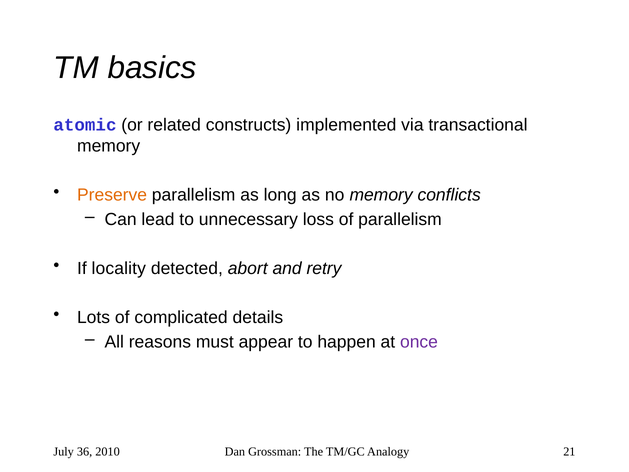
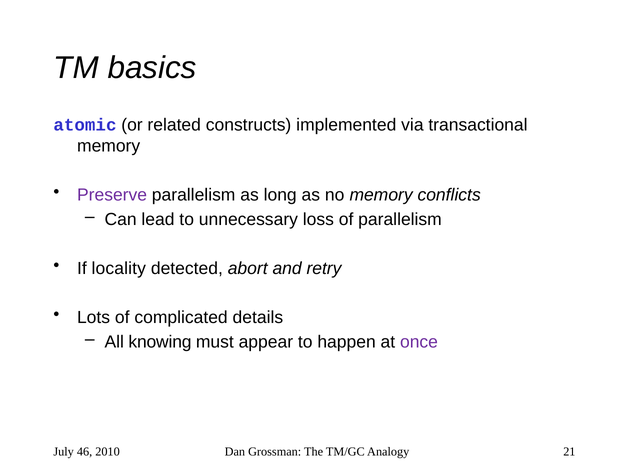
Preserve colour: orange -> purple
reasons: reasons -> knowing
36: 36 -> 46
